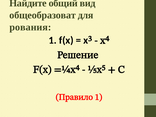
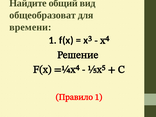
рования: рования -> времени
